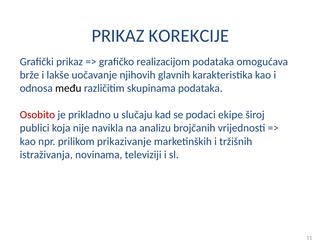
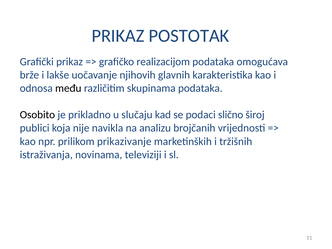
KOREKCIJE: KOREKCIJE -> POSTOTAK
Osobito colour: red -> black
ekipe: ekipe -> slično
